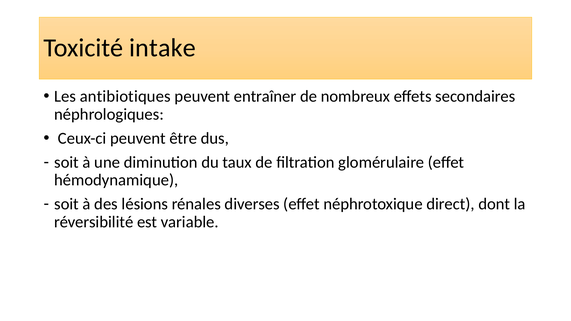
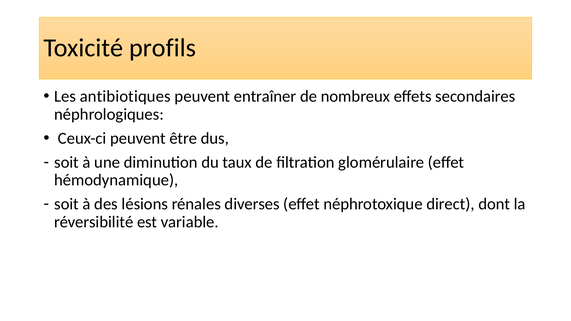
intake: intake -> profils
